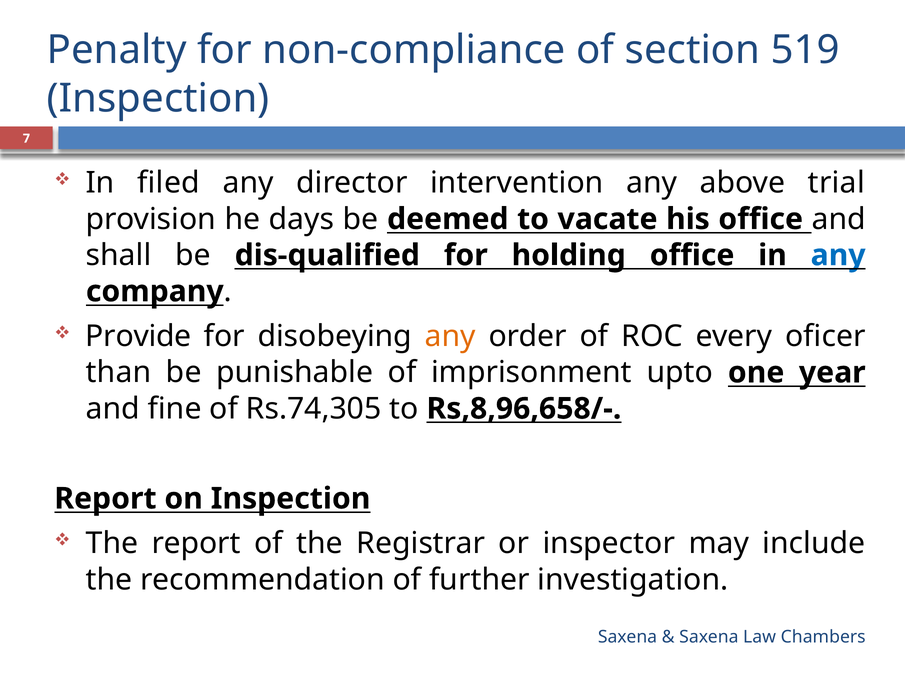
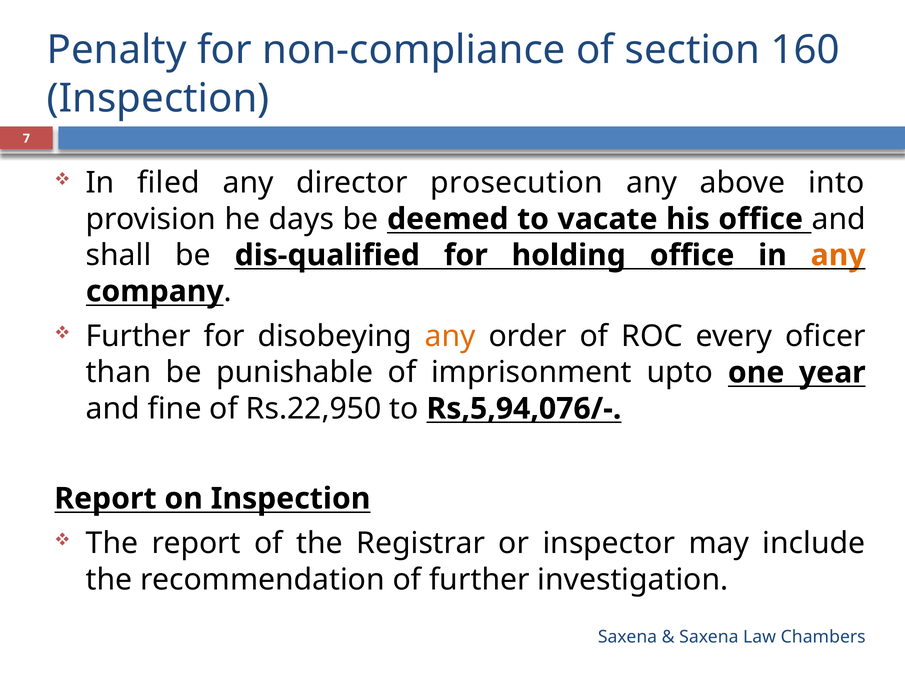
519: 519 -> 160
intervention: intervention -> prosecution
trial: trial -> into
any at (838, 256) colour: blue -> orange
Provide at (138, 337): Provide -> Further
Rs.74,305: Rs.74,305 -> Rs.22,950
Rs,8,96,658/-: Rs,8,96,658/- -> Rs,5,94,076/-
